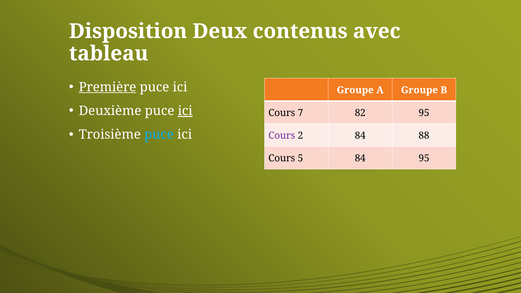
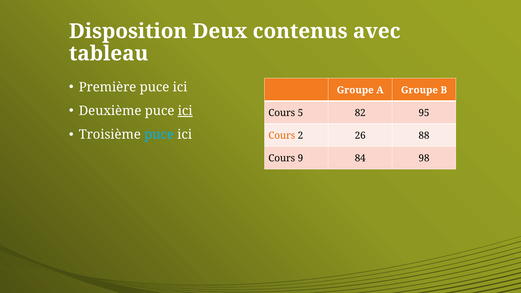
Première underline: present -> none
7: 7 -> 5
Cours at (282, 136) colour: purple -> orange
2 84: 84 -> 26
5: 5 -> 9
84 95: 95 -> 98
